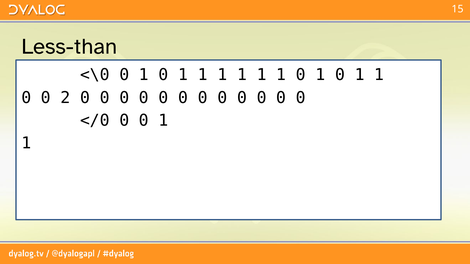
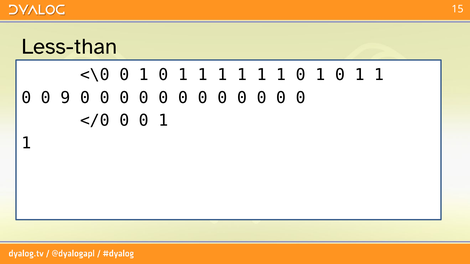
2: 2 -> 9
